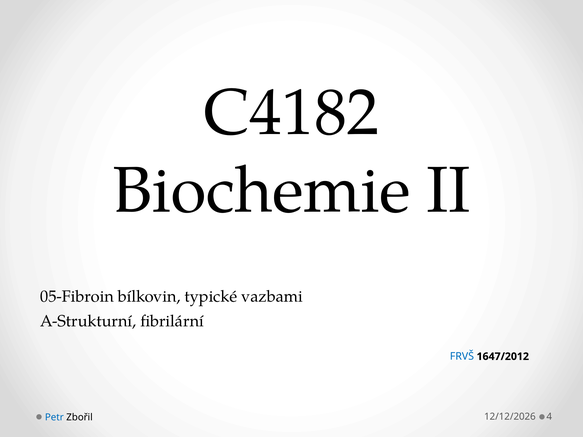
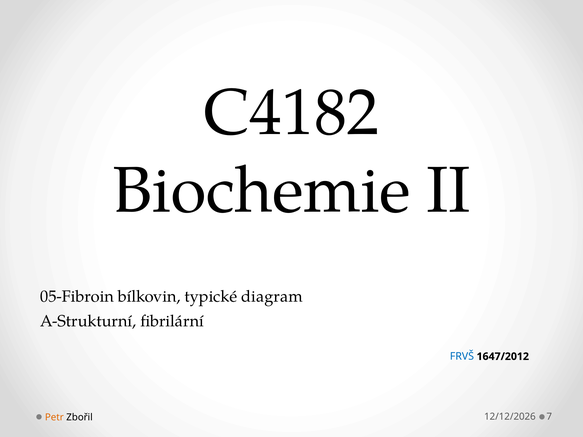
vazbami: vazbami -> diagram
4: 4 -> 7
Petr colour: blue -> orange
